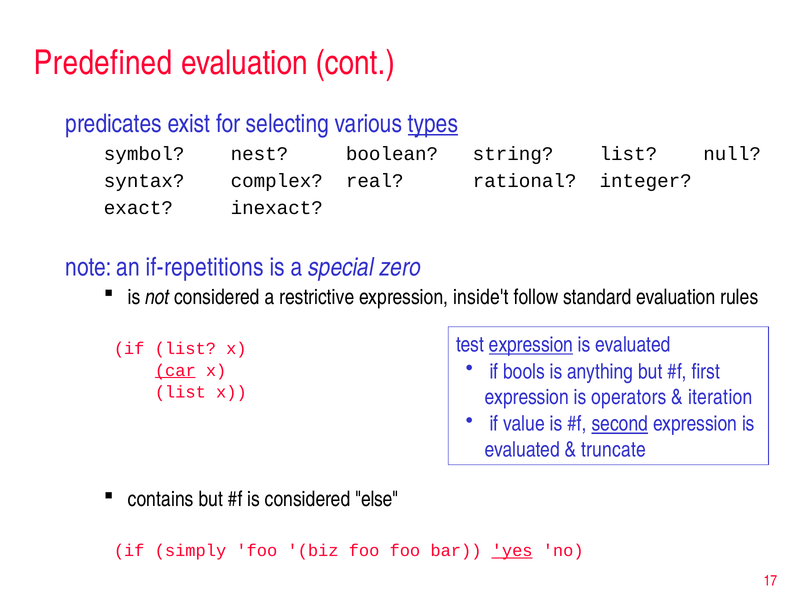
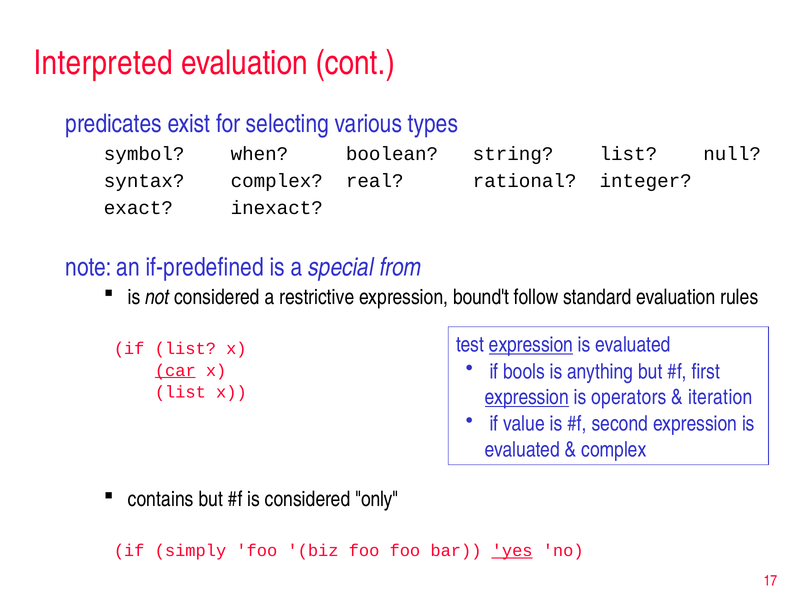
Predefined: Predefined -> Interpreted
types underline: present -> none
nest: nest -> when
if-repetitions: if-repetitions -> if-predefined
zero: zero -> from
inside't: inside't -> bound't
expression at (527, 397) underline: none -> present
second underline: present -> none
truncate at (614, 449): truncate -> complex
else: else -> only
